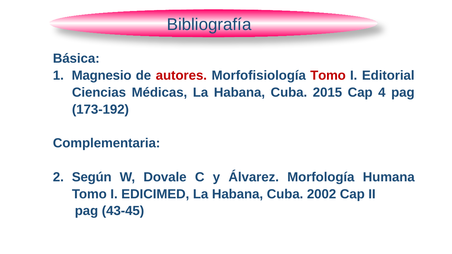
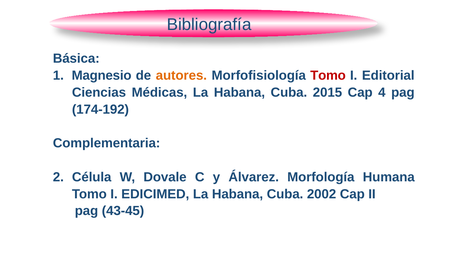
autores colour: red -> orange
173-192: 173-192 -> 174-192
Según: Según -> Célula
